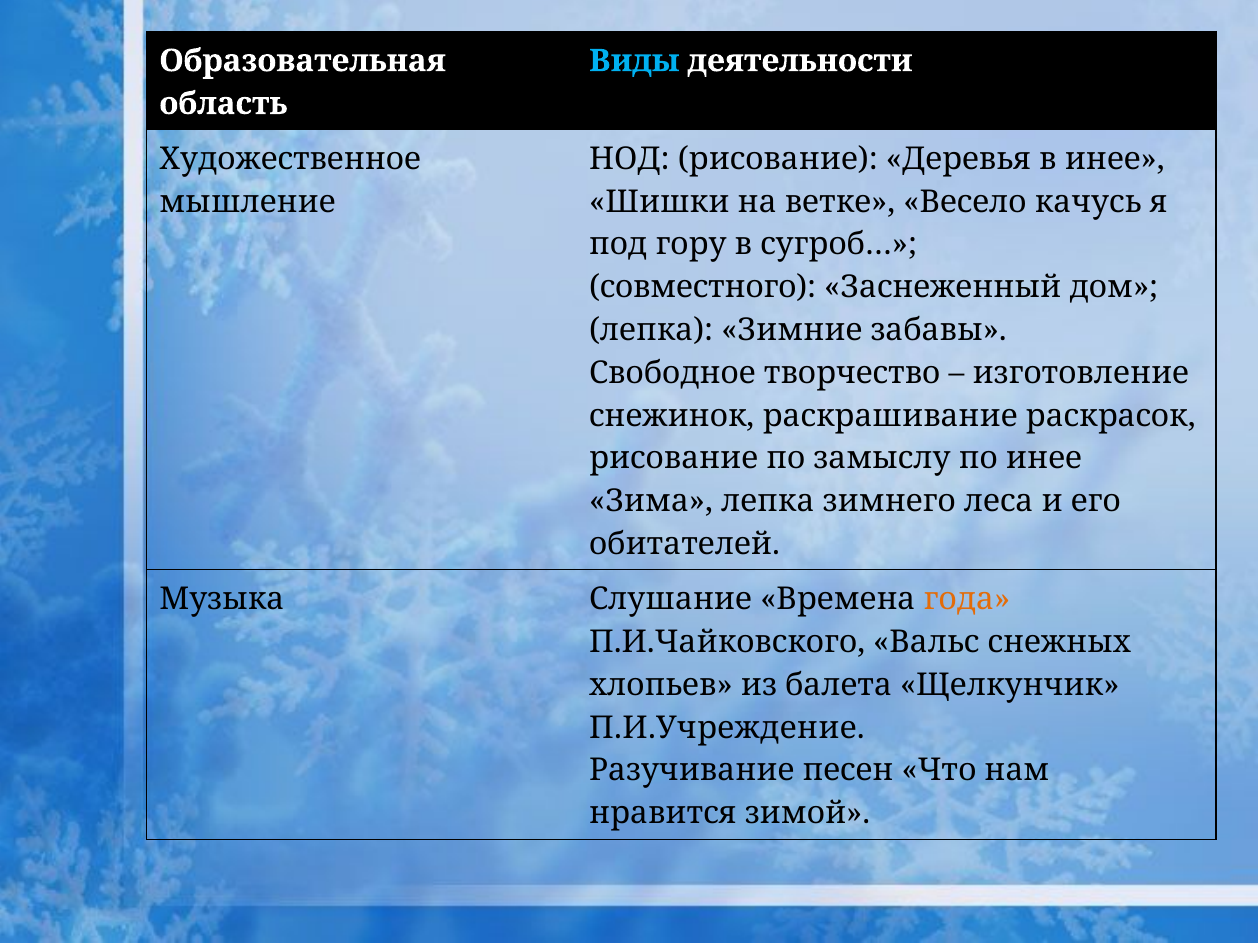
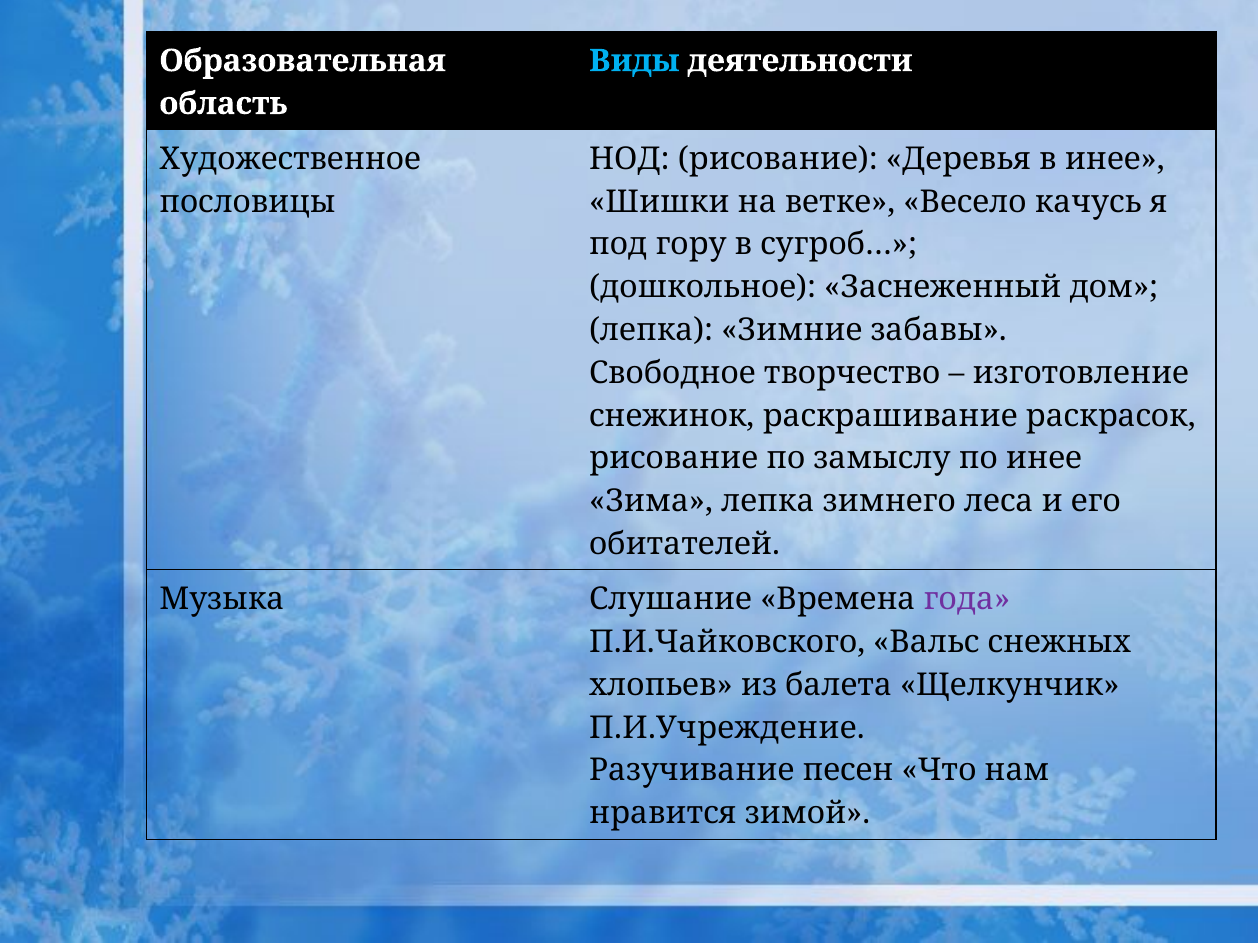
мышление: мышление -> пословицы
совместного: совместного -> дошкольное
года colour: orange -> purple
